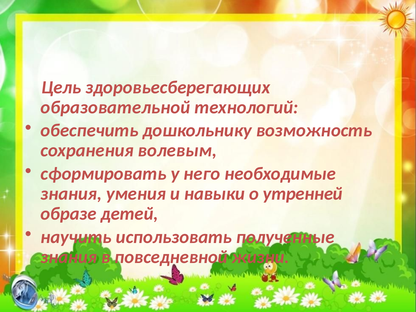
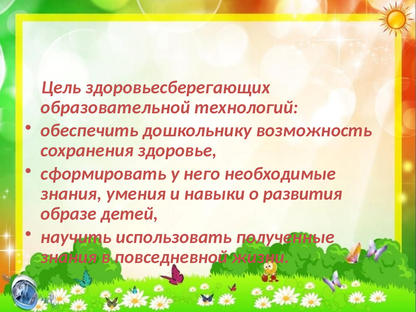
волевым: волевым -> здоровье
утренней: утренней -> развития
